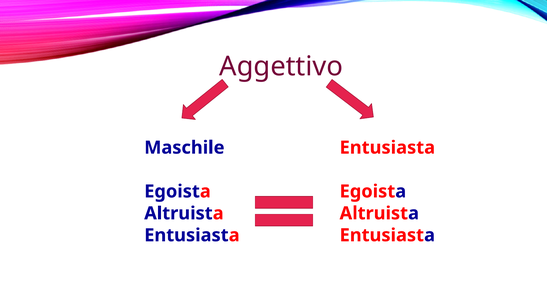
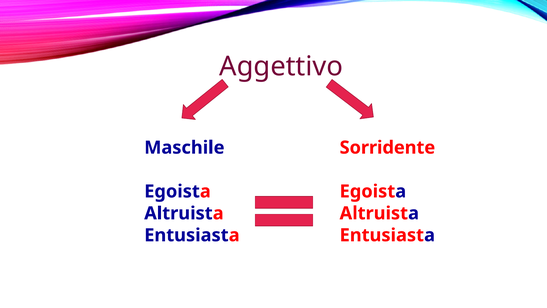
Entusiasta at (387, 147): Entusiasta -> Sorridente
